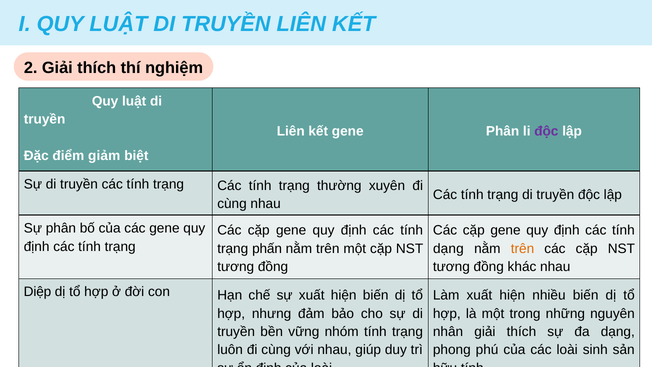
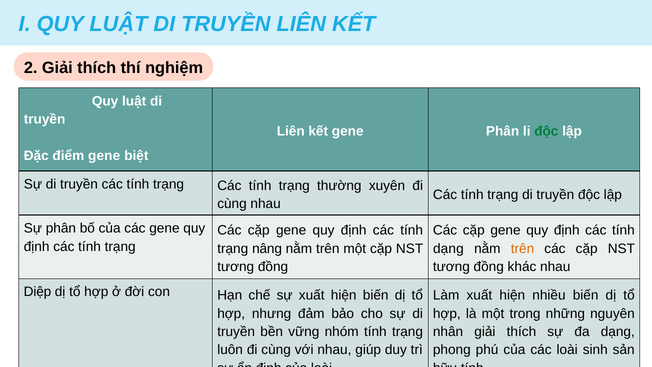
độc at (546, 131) colour: purple -> green
điểm giảm: giảm -> gene
phấn: phấn -> nâng
